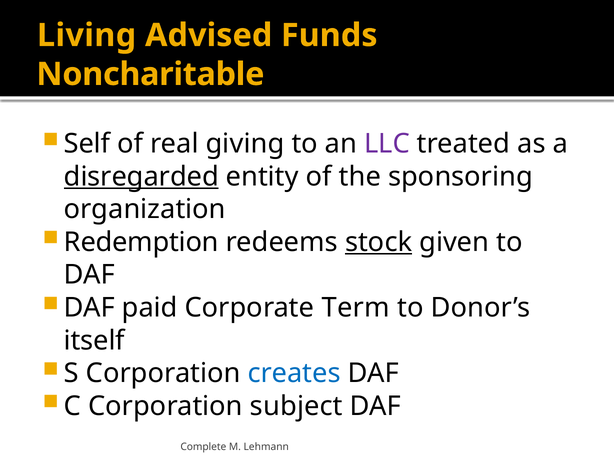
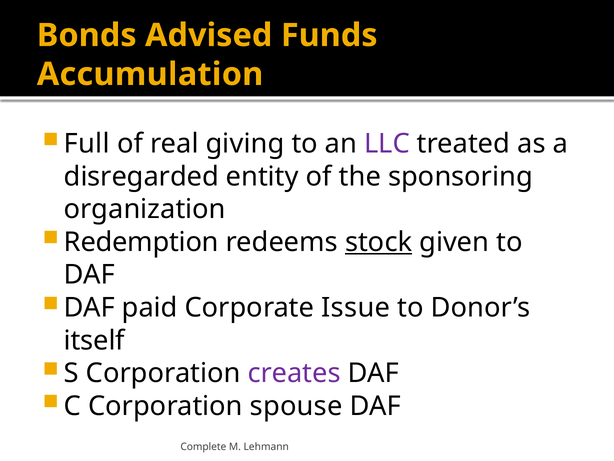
Living: Living -> Bonds
Noncharitable: Noncharitable -> Accumulation
Self: Self -> Full
disregarded underline: present -> none
Term: Term -> Issue
creates colour: blue -> purple
subject: subject -> spouse
